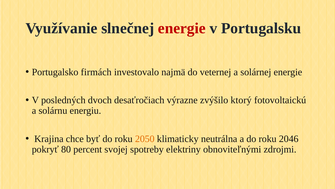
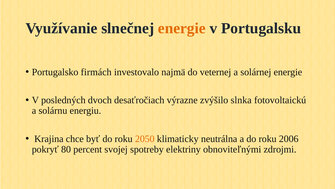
energie at (182, 28) colour: red -> orange
ktorý: ktorý -> slnka
2046: 2046 -> 2006
